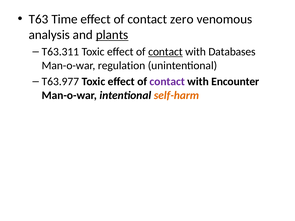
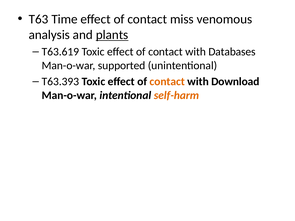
zero: zero -> miss
T63.311: T63.311 -> T63.619
contact at (166, 52) underline: present -> none
regulation: regulation -> supported
T63.977: T63.977 -> T63.393
contact at (167, 82) colour: purple -> orange
Encounter: Encounter -> Download
